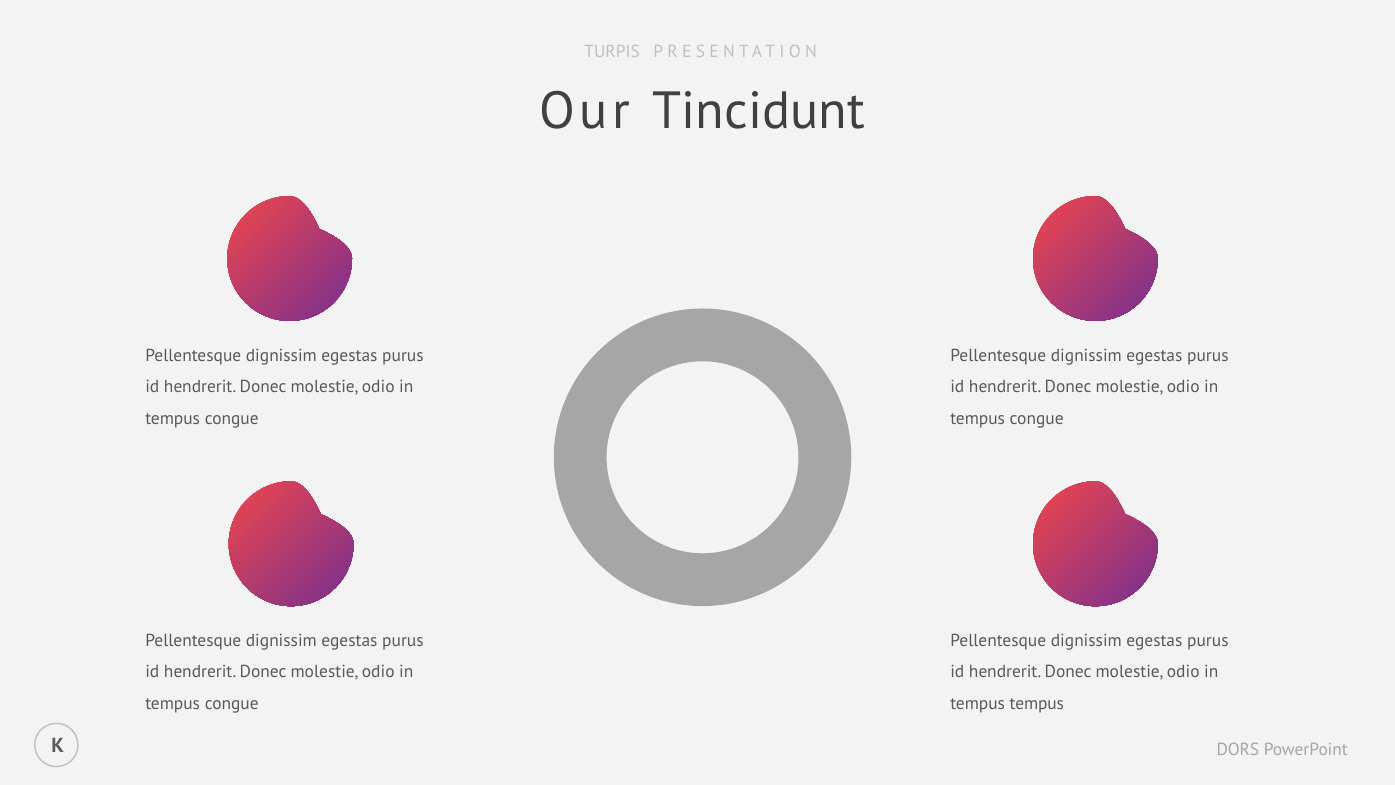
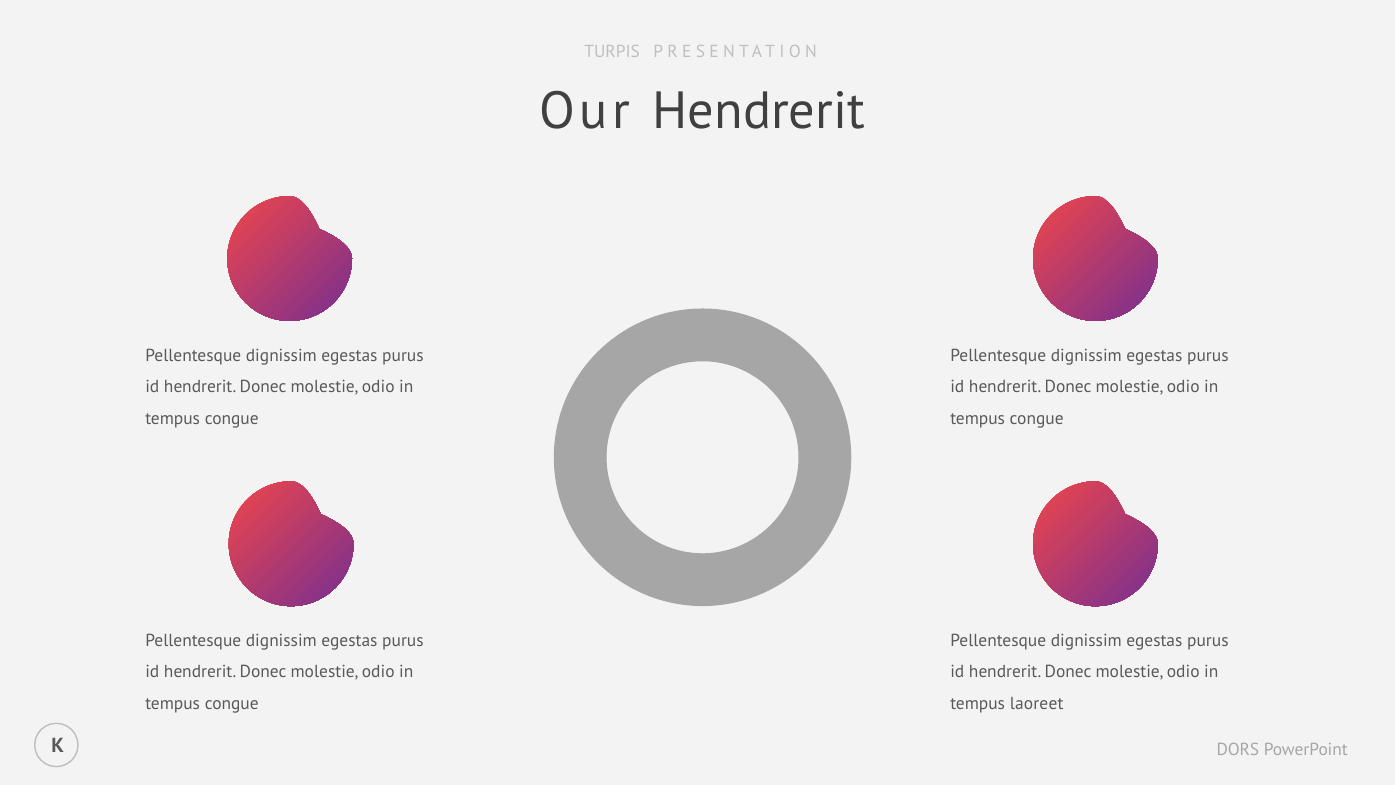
Our Tincidunt: Tincidunt -> Hendrerit
tempus tempus: tempus -> laoreet
